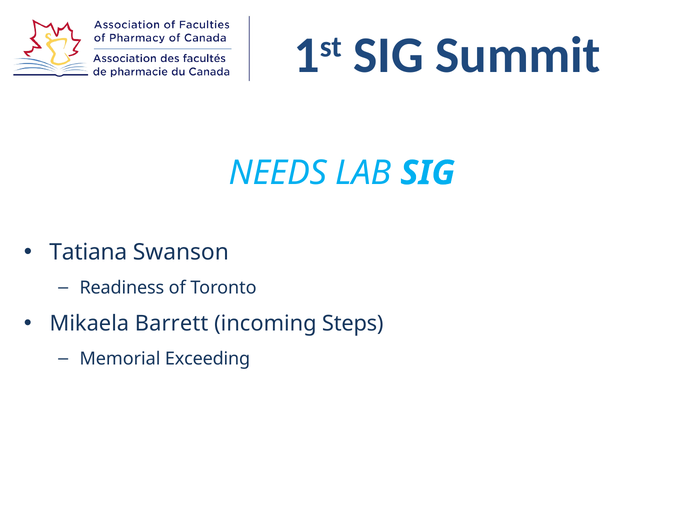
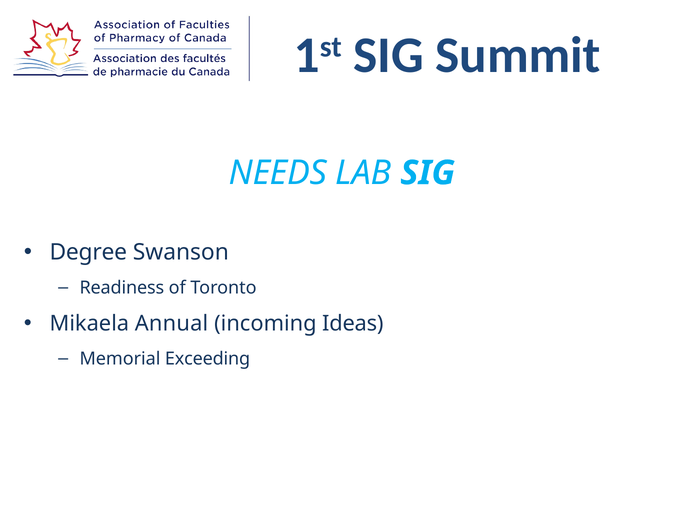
Tatiana: Tatiana -> Degree
Barrett: Barrett -> Annual
Steps: Steps -> Ideas
